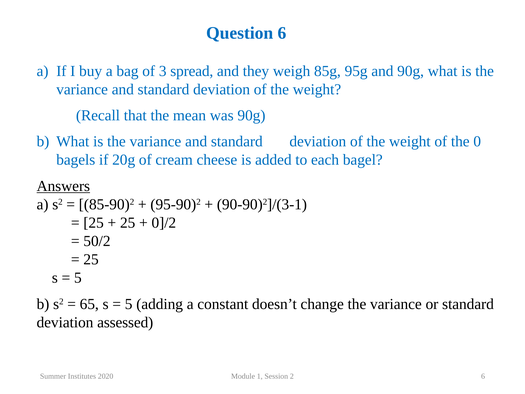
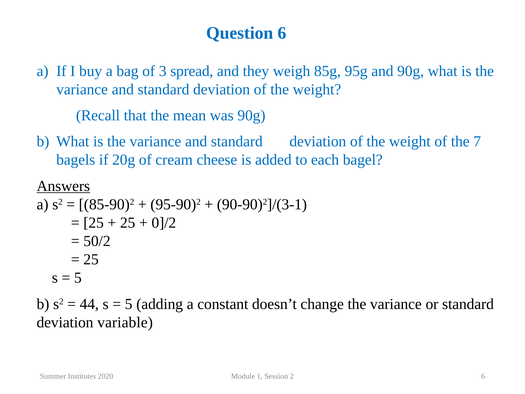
0: 0 -> 7
65: 65 -> 44
assessed: assessed -> variable
